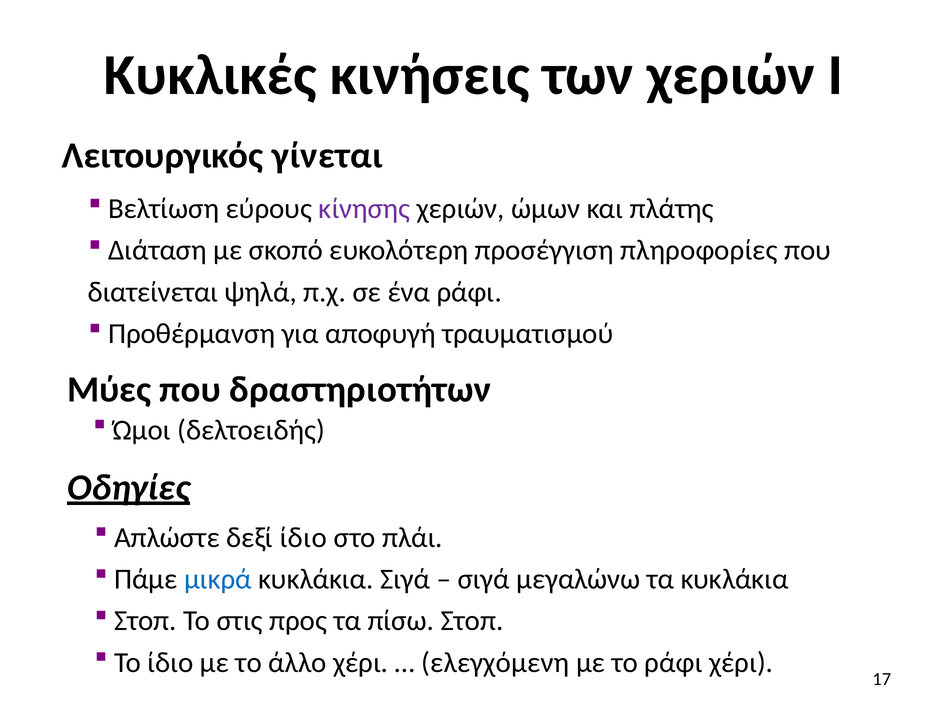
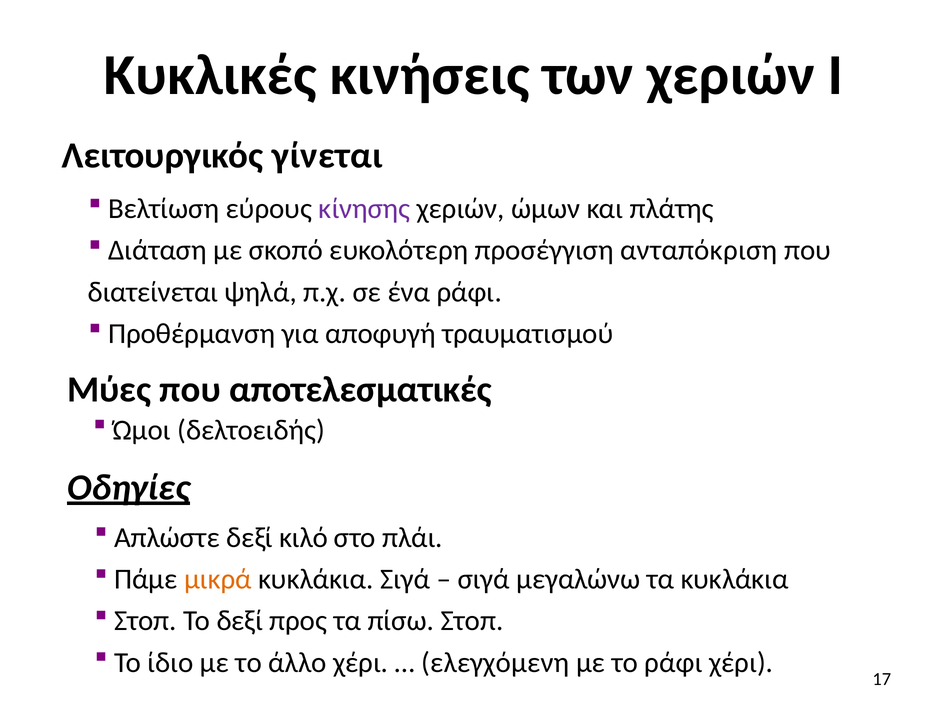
πληροφορίες: πληροφορίες -> ανταπόκριση
δραστηριοτήτων: δραστηριοτήτων -> αποτελεσματικές
δεξί ίδιο: ίδιο -> κιλό
μικρά colour: blue -> orange
Το στις: στις -> δεξί
